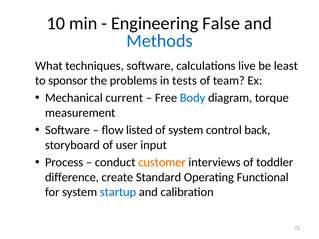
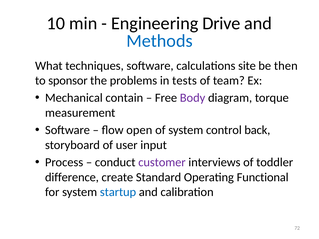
False: False -> Drive
live: live -> site
least: least -> then
current: current -> contain
Body colour: blue -> purple
listed: listed -> open
customer colour: orange -> purple
